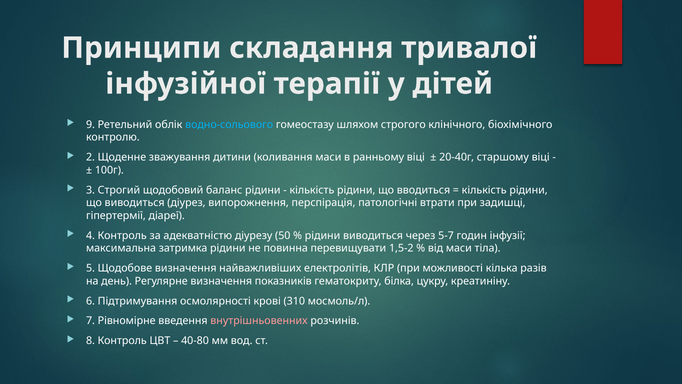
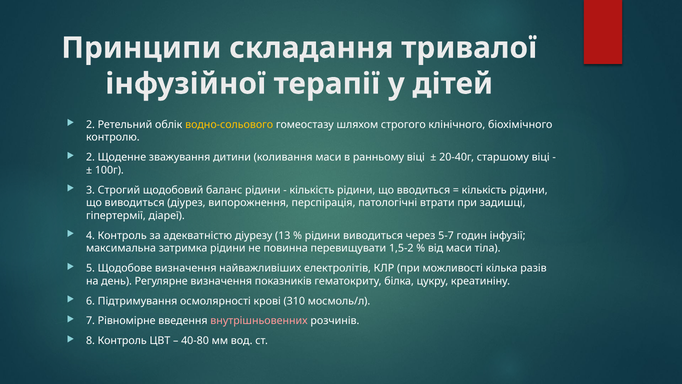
9 at (90, 125): 9 -> 2
водно-сольового colour: light blue -> yellow
50: 50 -> 13
